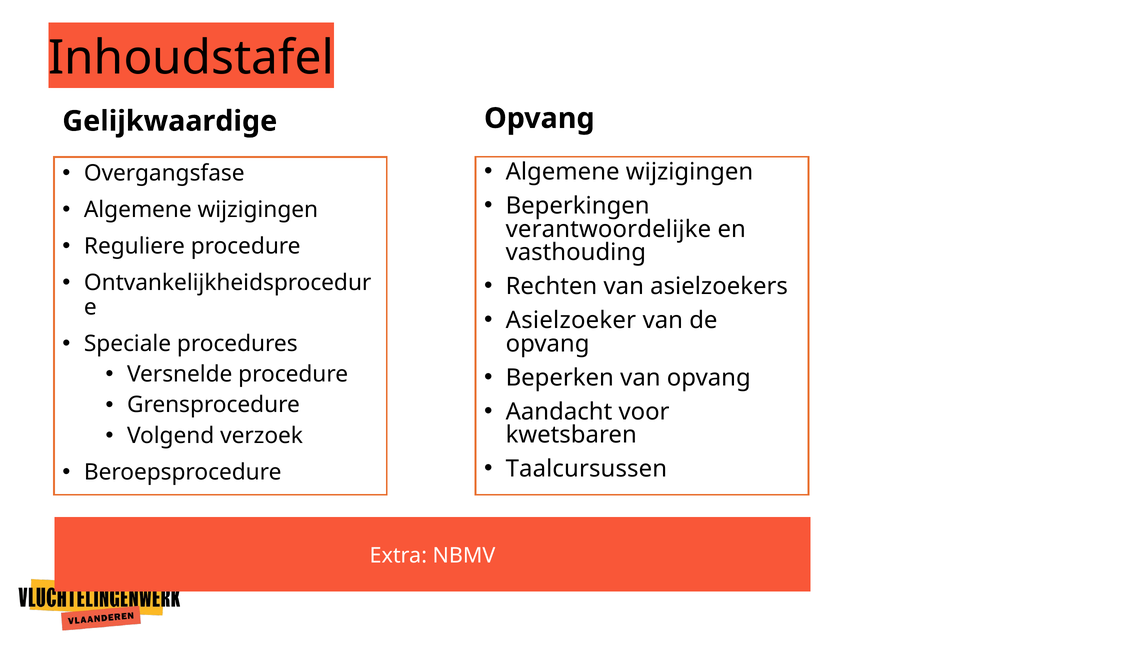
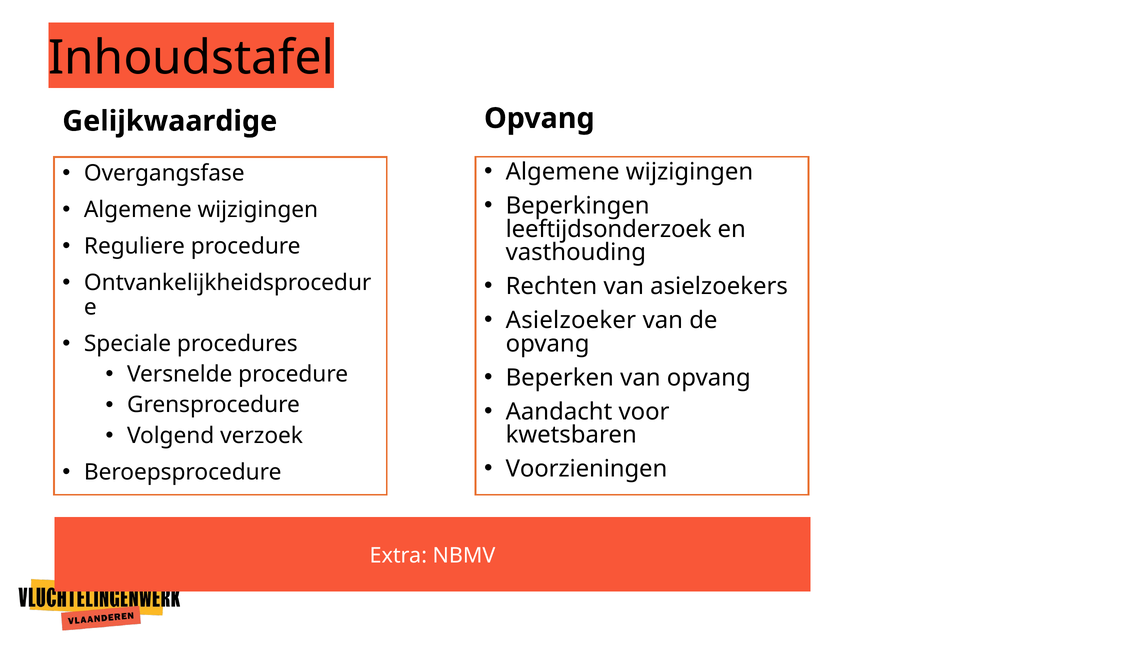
verantwoordelijke: verantwoordelijke -> leeftijdsonderzoek
Taalcursussen: Taalcursussen -> Voorzieningen
